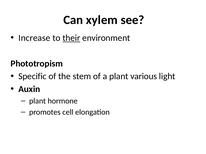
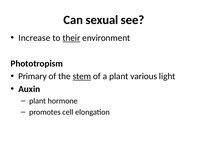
xylem: xylem -> sexual
Specific: Specific -> Primary
stem underline: none -> present
